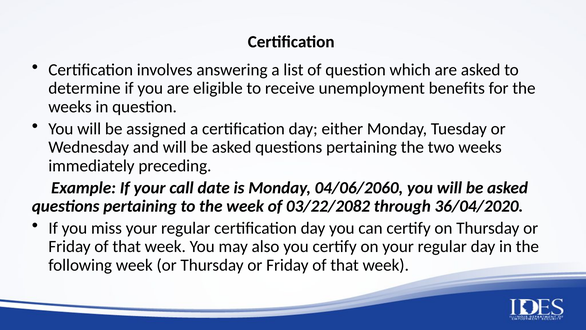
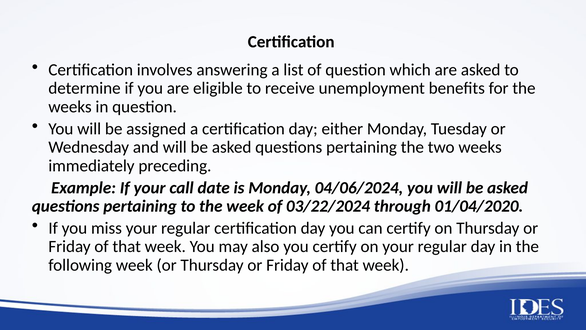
04/06/2060: 04/06/2060 -> 04/06/2024
03/22/2082: 03/22/2082 -> 03/22/2024
36/04/2020: 36/04/2020 -> 01/04/2020
